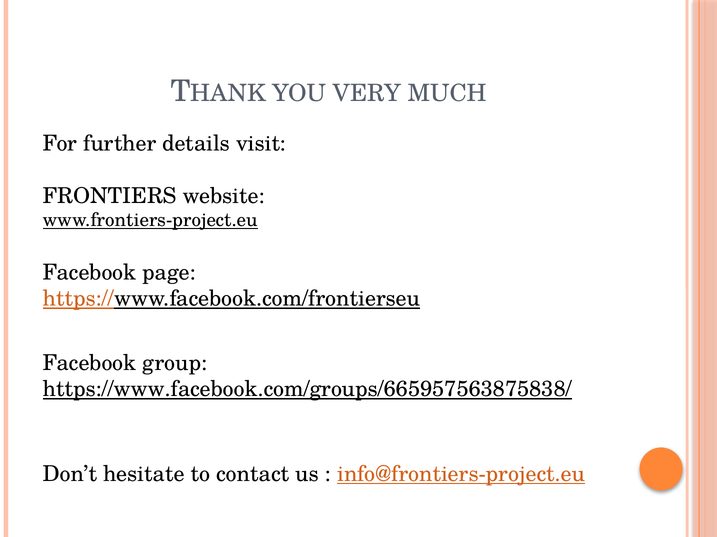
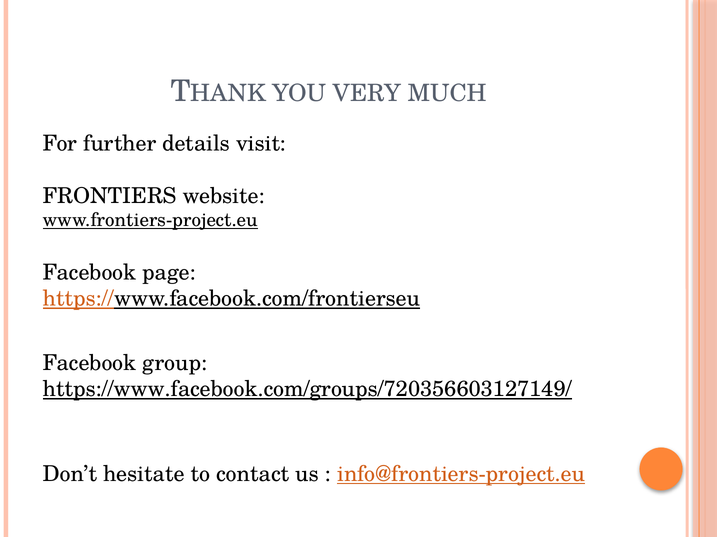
https://www.facebook.com/groups/665957563875838/: https://www.facebook.com/groups/665957563875838/ -> https://www.facebook.com/groups/720356603127149/
